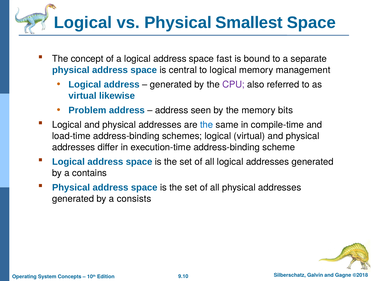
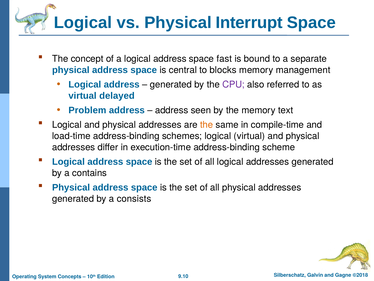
Smallest: Smallest -> Interrupt
to logical: logical -> blocks
likewise: likewise -> delayed
bits: bits -> text
the at (207, 125) colour: blue -> orange
